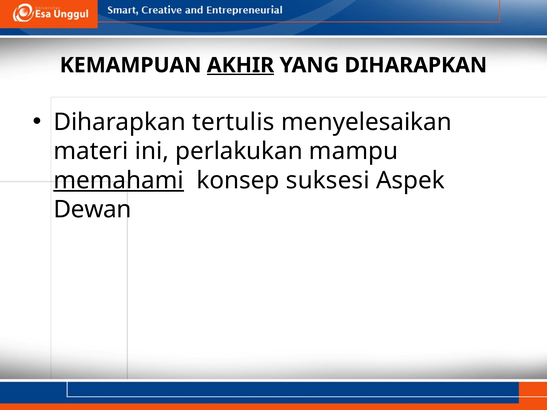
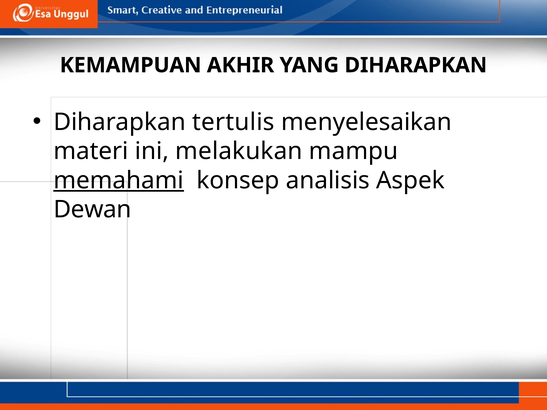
AKHIR underline: present -> none
perlakukan: perlakukan -> melakukan
suksesi: suksesi -> analisis
